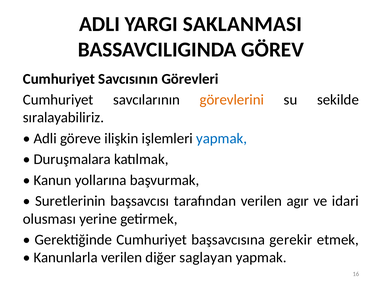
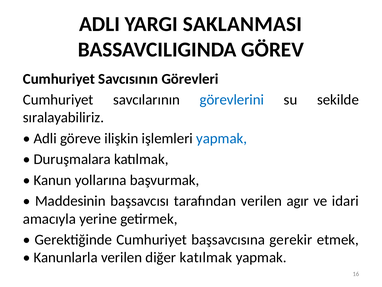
görevlerini colour: orange -> blue
Suretlerinin: Suretlerinin -> Maddesinin
olusması: olusması -> amacıyla
diğer saglayan: saglayan -> katılmak
